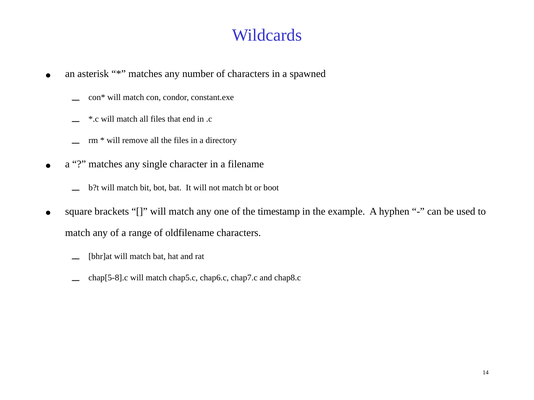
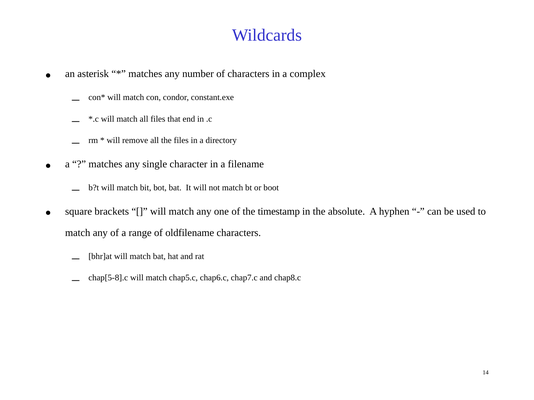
spawned: spawned -> complex
example: example -> absolute
